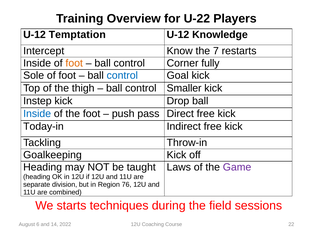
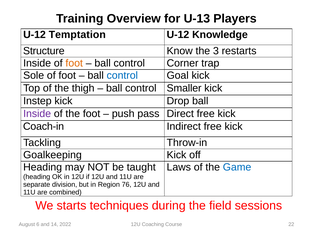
U-22: U-22 -> U-13
Intercept: Intercept -> Structure
7: 7 -> 3
fully: fully -> trap
Inside at (37, 114) colour: blue -> purple
Today-in: Today-in -> Coach-in
Game colour: purple -> blue
